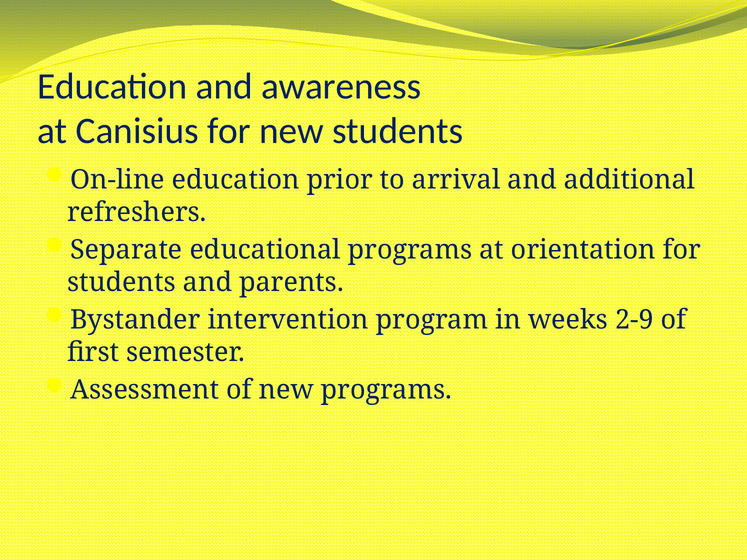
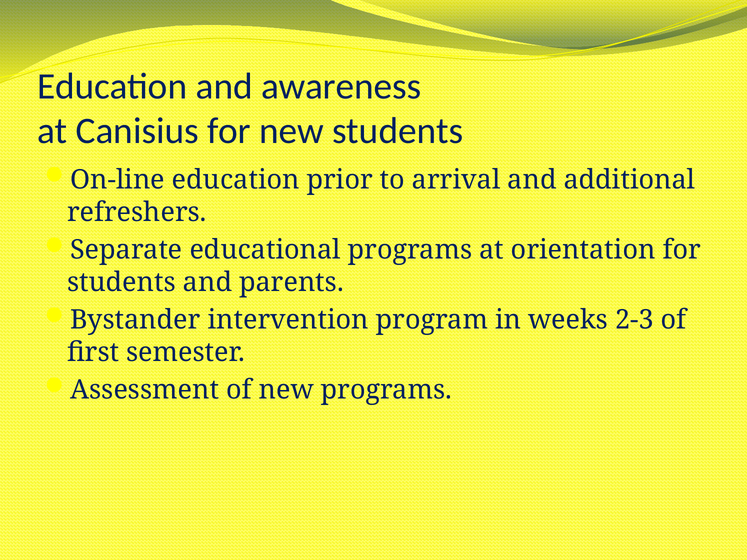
2-9: 2-9 -> 2-3
